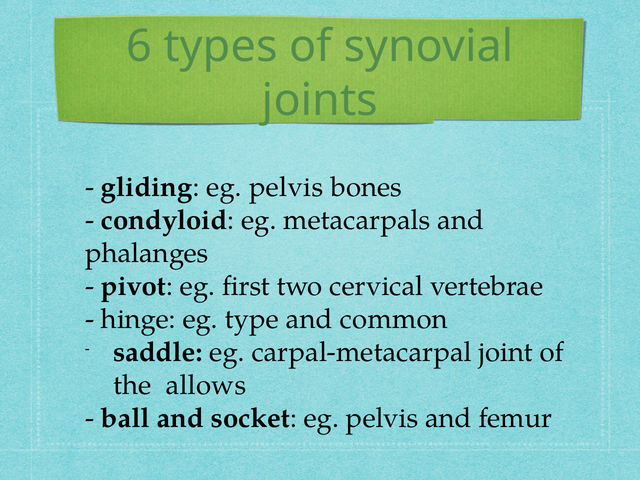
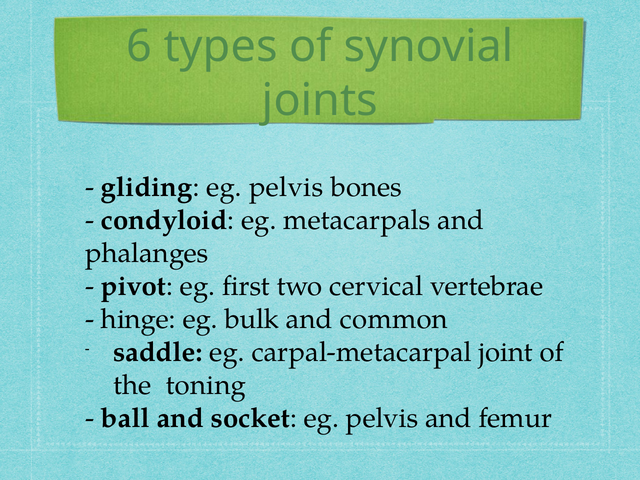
type: type -> bulk
allows: allows -> toning
